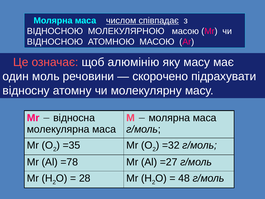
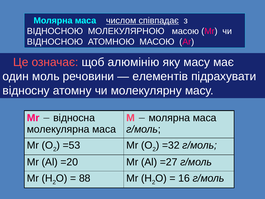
скорочено: скорочено -> елементів
=35: =35 -> =53
=78: =78 -> =20
28: 28 -> 88
48: 48 -> 16
